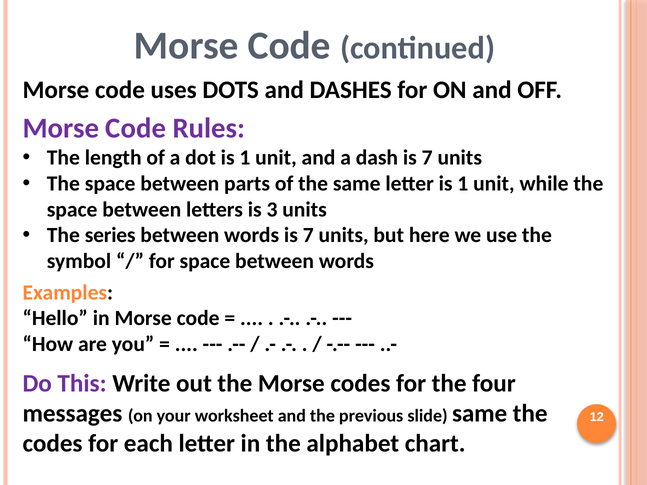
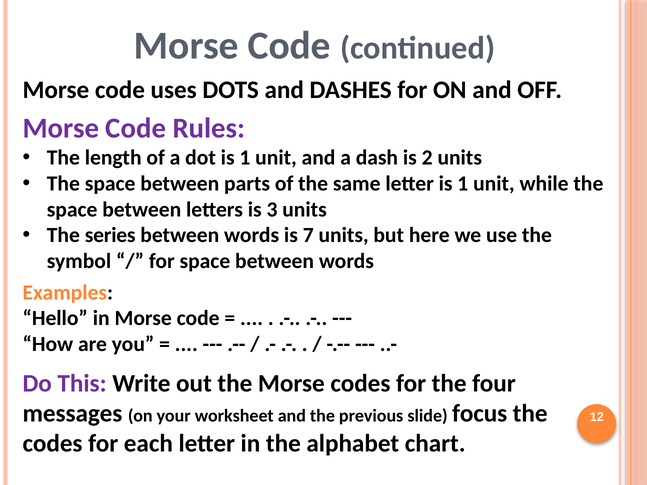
dash is 7: 7 -> 2
slide same: same -> focus
